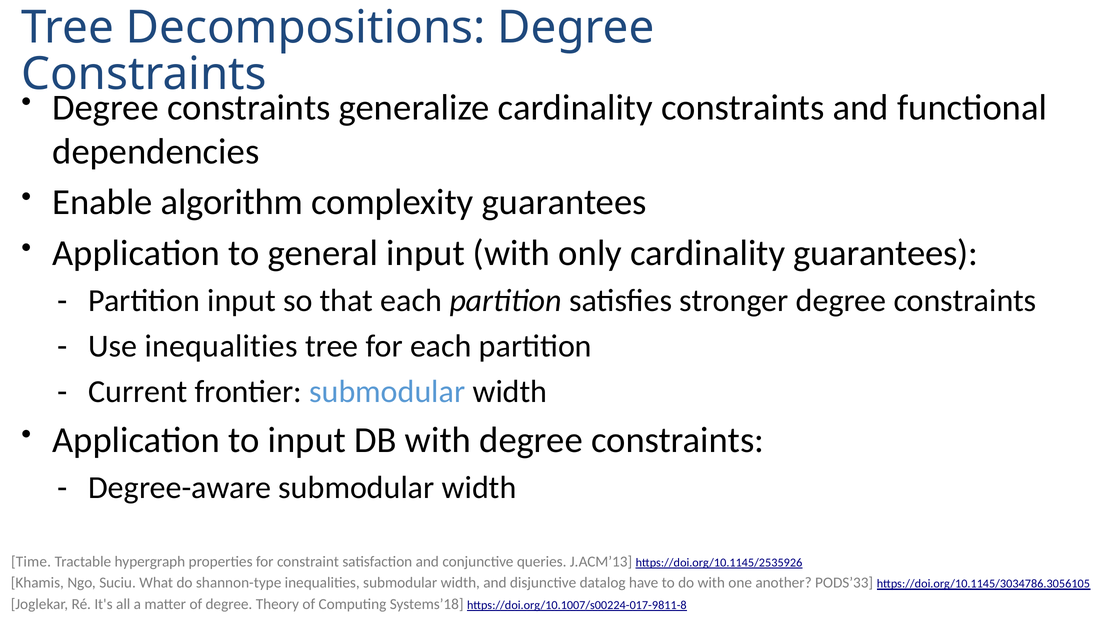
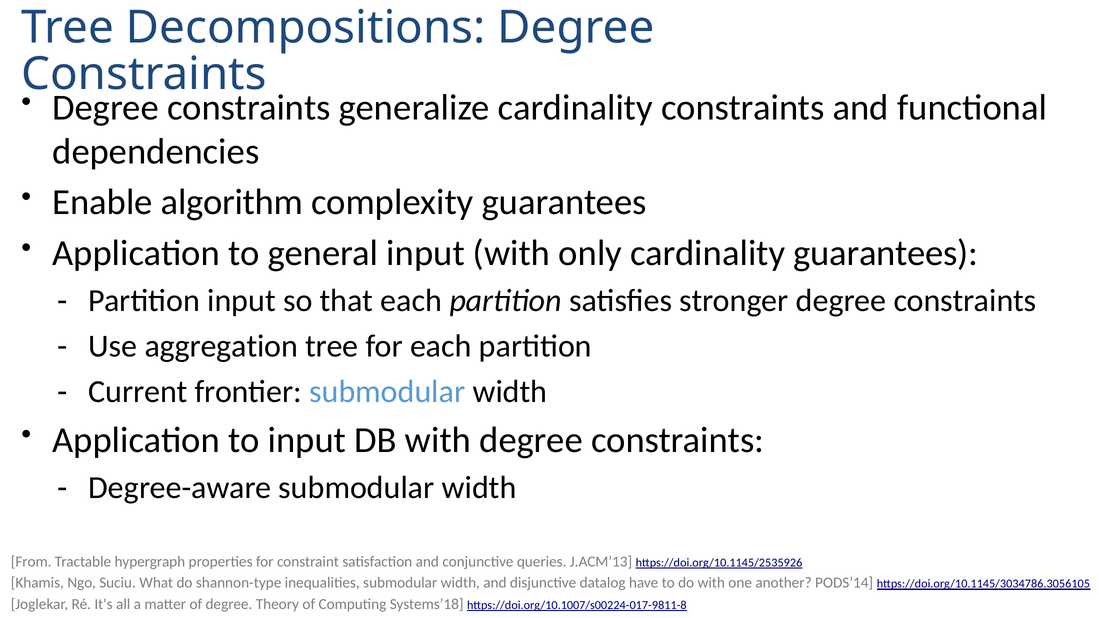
Use inequalities: inequalities -> aggregation
Time: Time -> From
PODS’33: PODS’33 -> PODS’14
